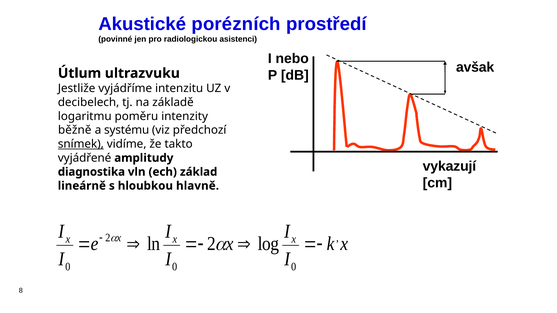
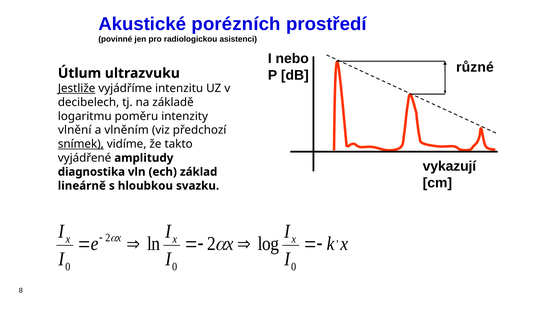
avšak: avšak -> různé
Jestliže underline: none -> present
běžně: běžně -> vlnění
systému: systému -> vlněním
hlavně: hlavně -> svazku
